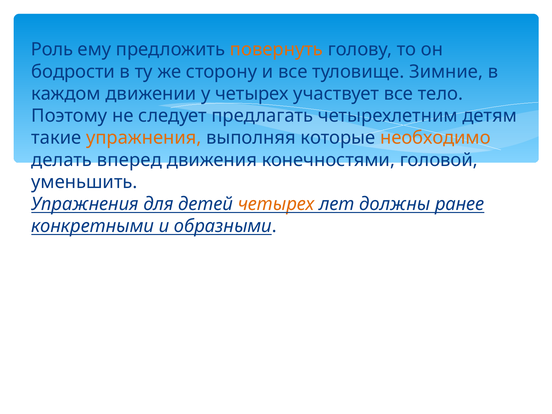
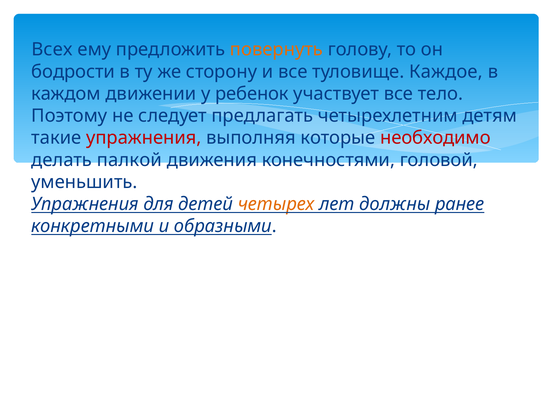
Роль: Роль -> Всех
Зимние: Зимние -> Каждое
у четырех: четырех -> ребенок
упражнения at (144, 138) colour: orange -> red
необходимо colour: orange -> red
вперед: вперед -> палкой
